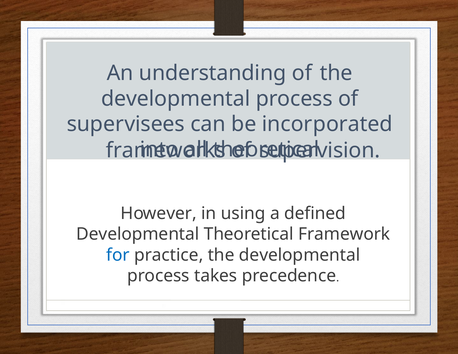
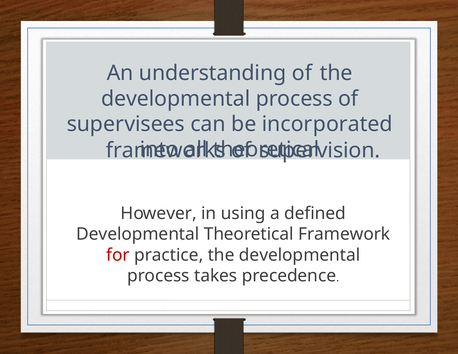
for colour: blue -> red
